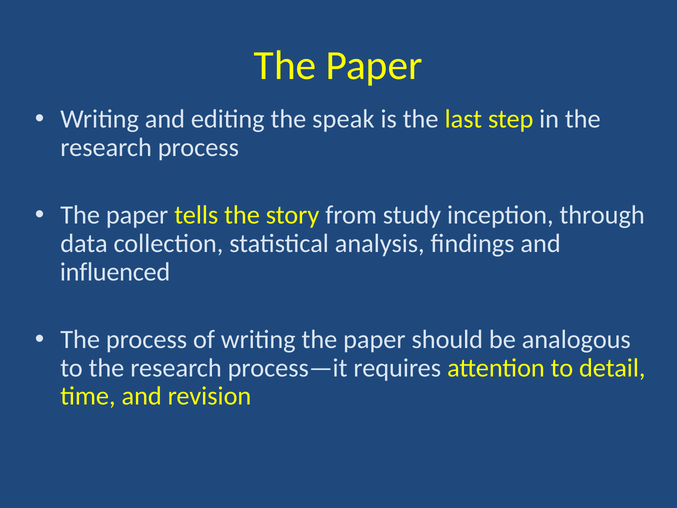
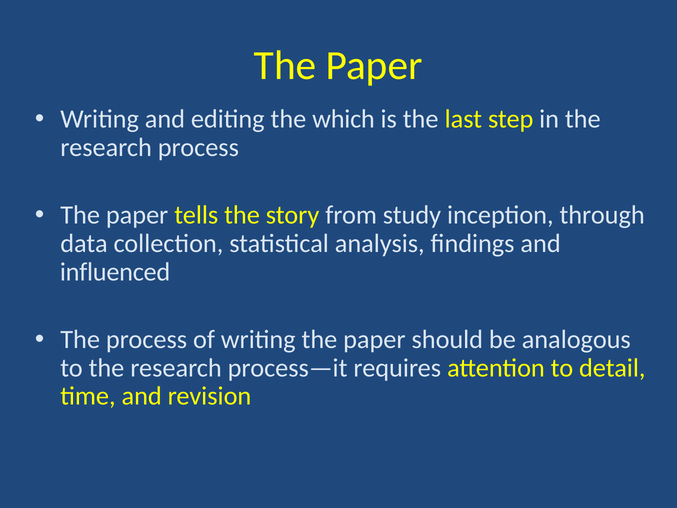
speak: speak -> which
